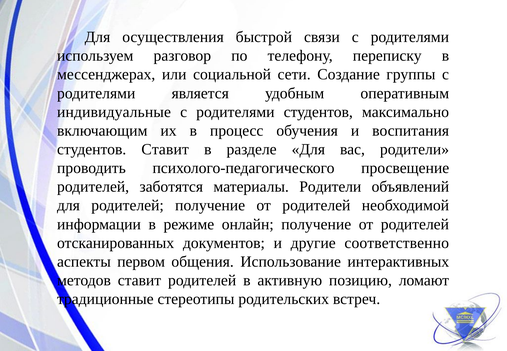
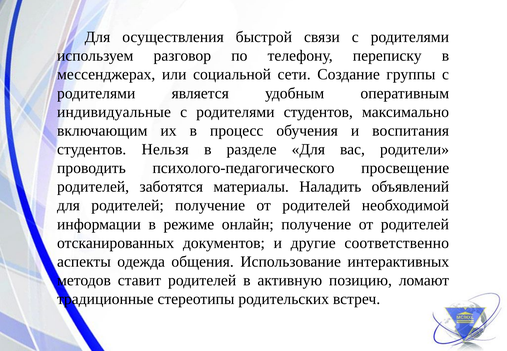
студентов Ставит: Ставит -> Нельзя
материалы Родители: Родители -> Наладить
первом: первом -> одежда
